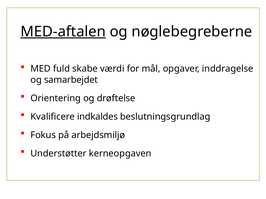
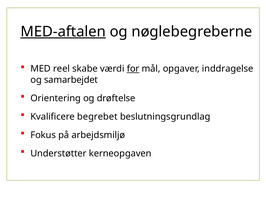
fuld: fuld -> reel
for underline: none -> present
indkaldes: indkaldes -> begrebet
